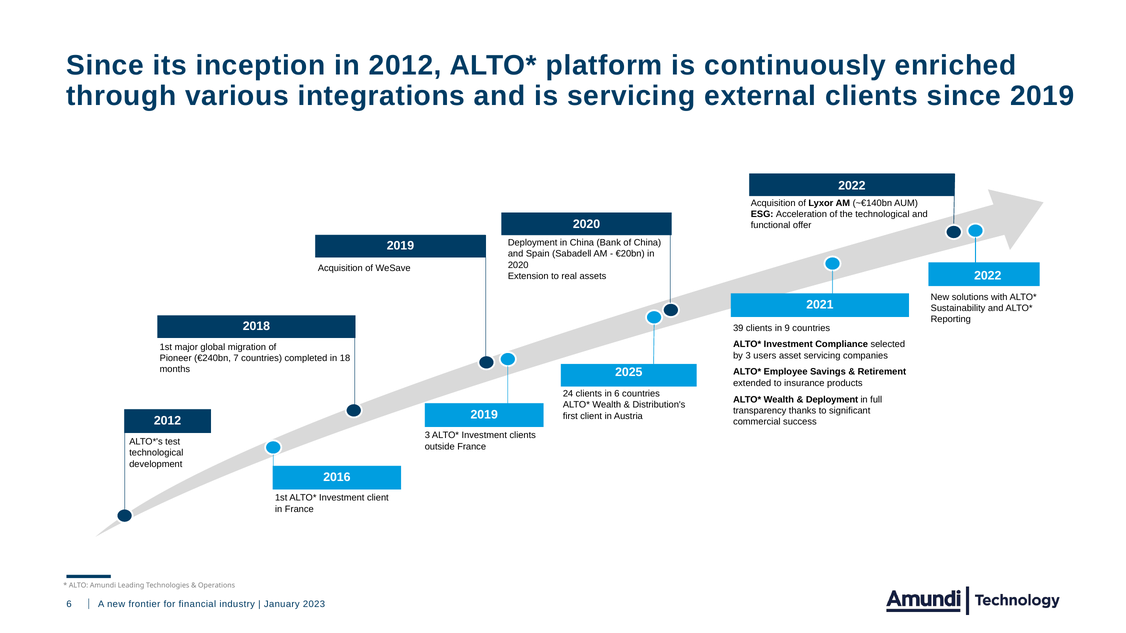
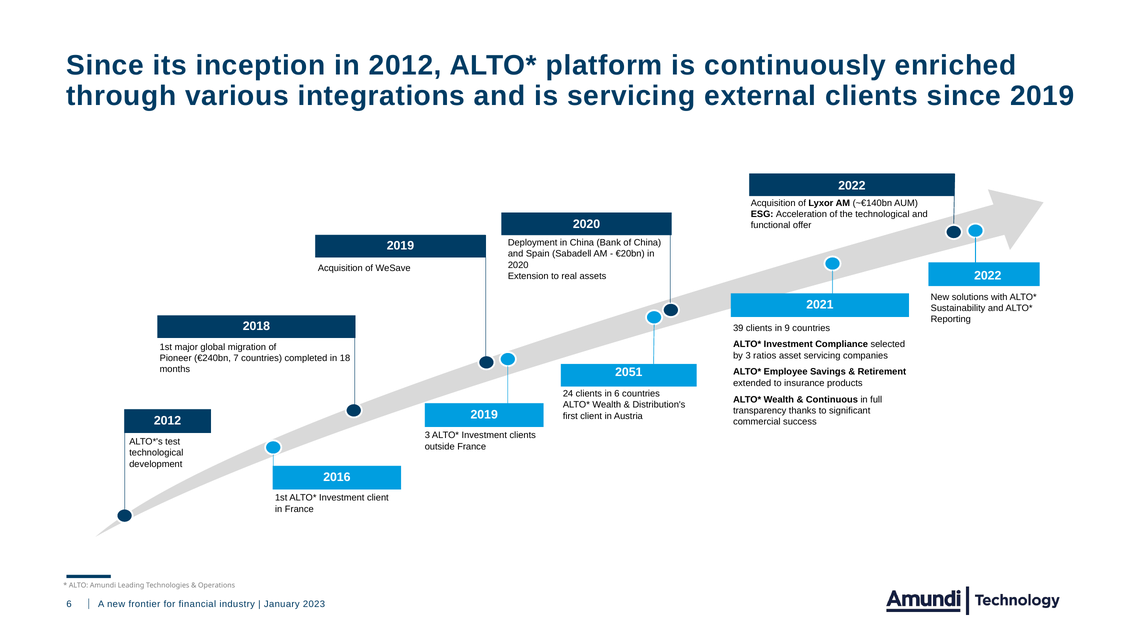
users: users -> ratios
2025: 2025 -> 2051
Deployment at (832, 400): Deployment -> Continuous
